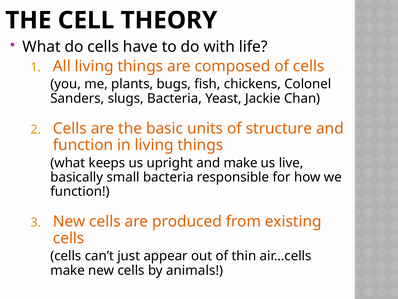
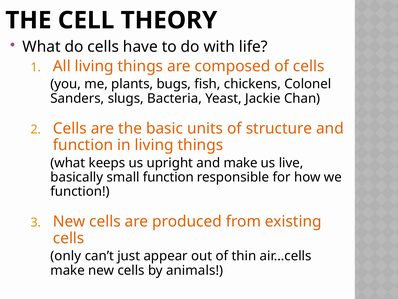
small bacteria: bacteria -> function
cells at (66, 256): cells -> only
